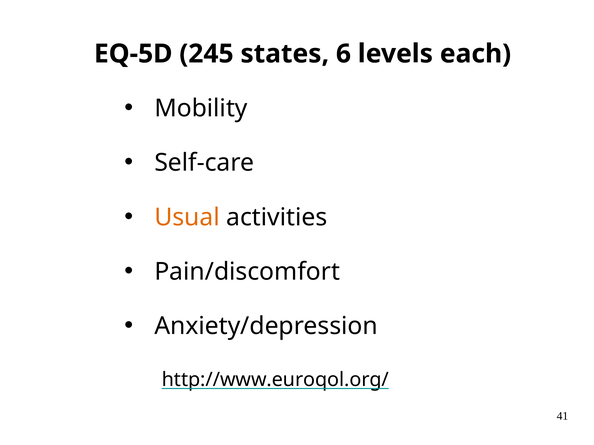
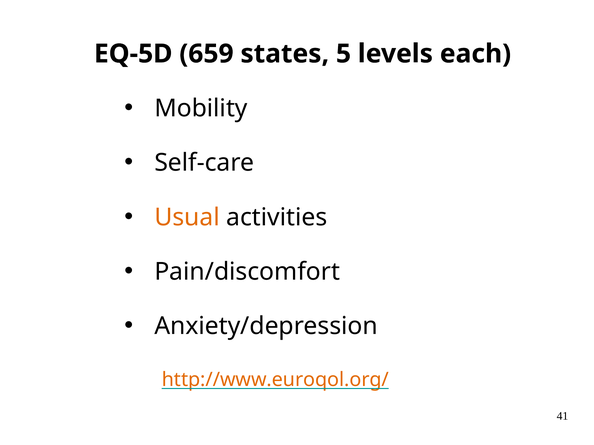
245: 245 -> 659
6: 6 -> 5
http://www.euroqol.org/ colour: black -> orange
